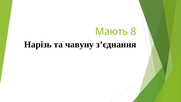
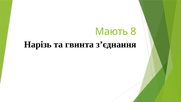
чавуну: чавуну -> гвинта
